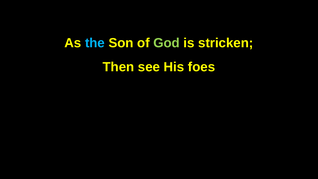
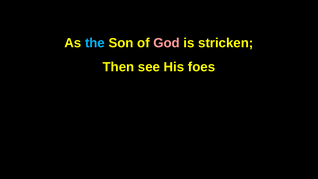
God colour: light green -> pink
